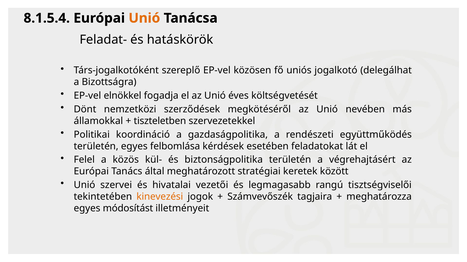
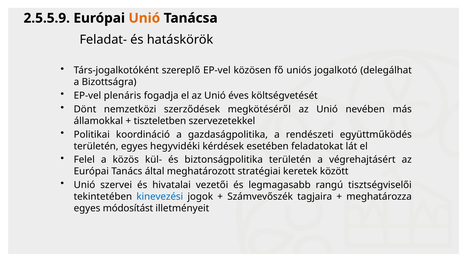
8.1.5.4: 8.1.5.4 -> 2.5.5.9
elnökkel: elnökkel -> plenáris
felbomlása: felbomlása -> hegyvidéki
kinevezési colour: orange -> blue
